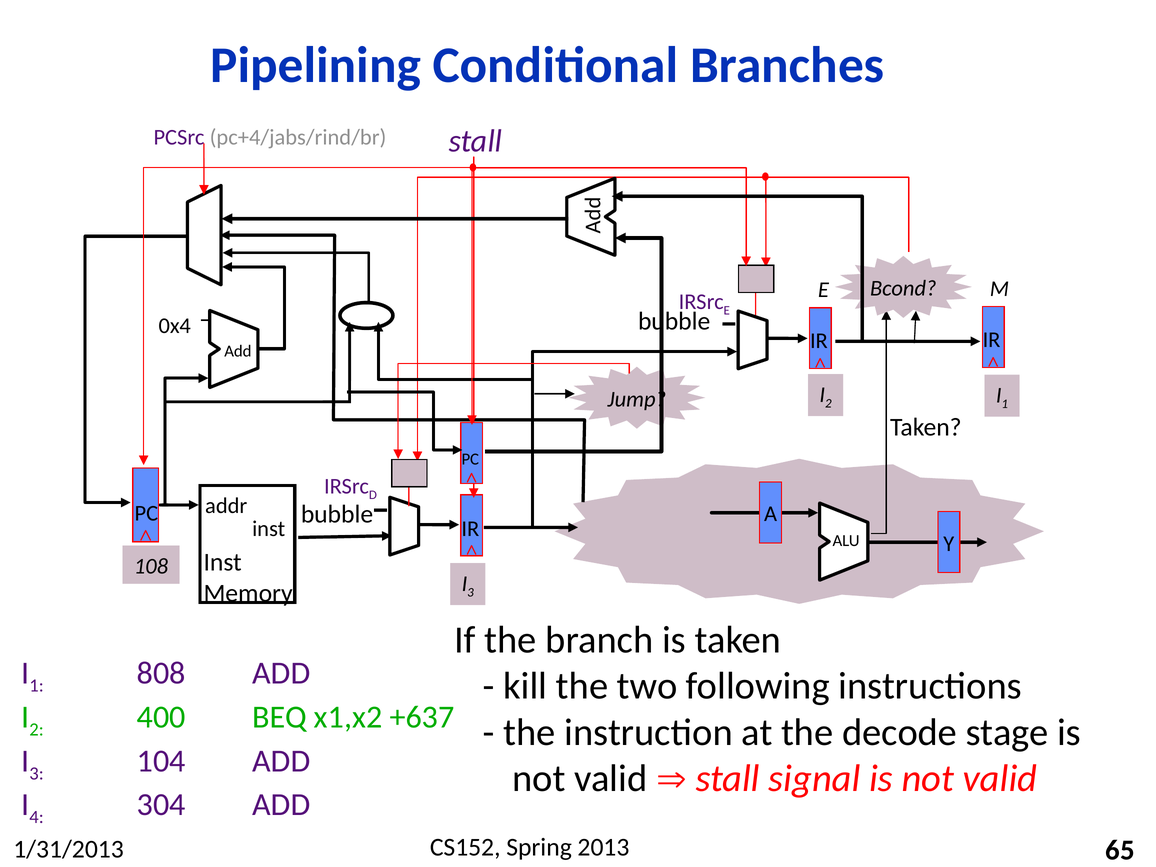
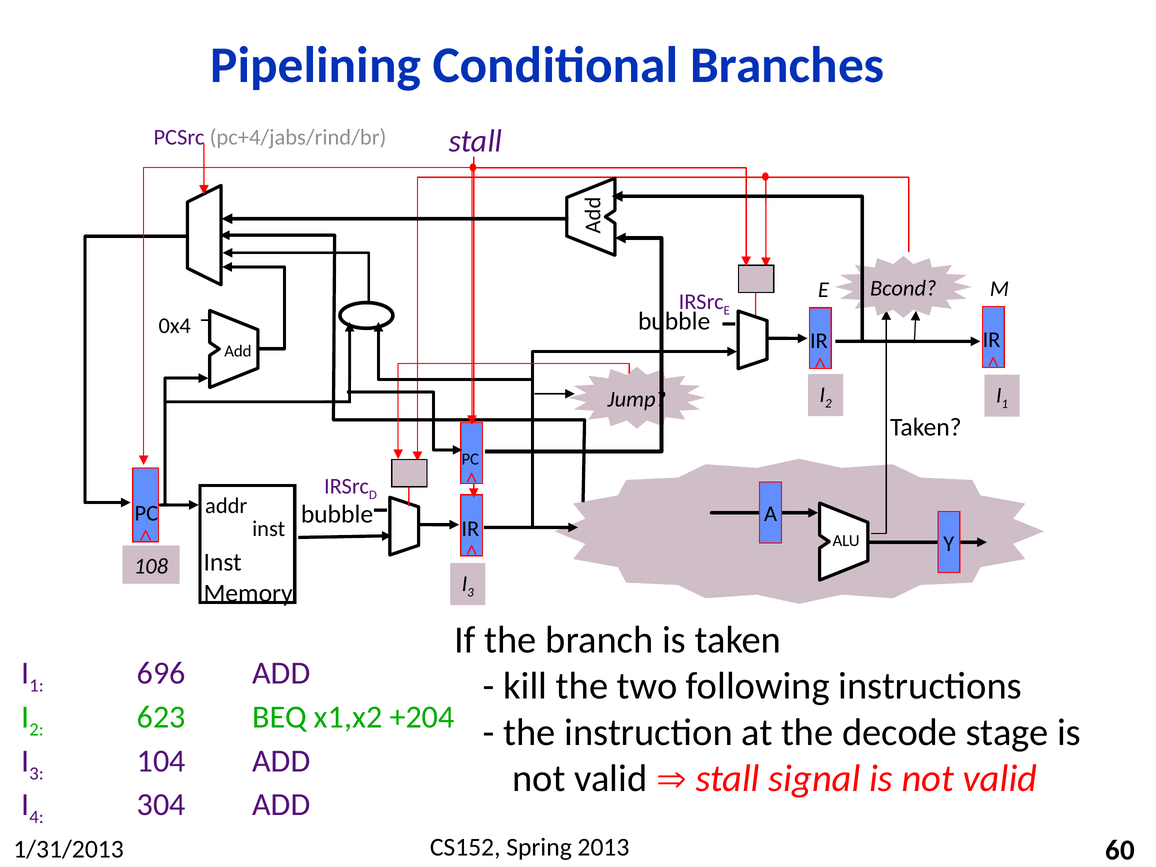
808: 808 -> 696
400: 400 -> 623
+637: +637 -> +204
65: 65 -> 60
